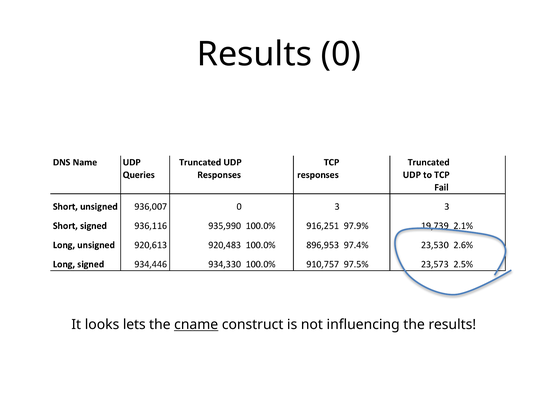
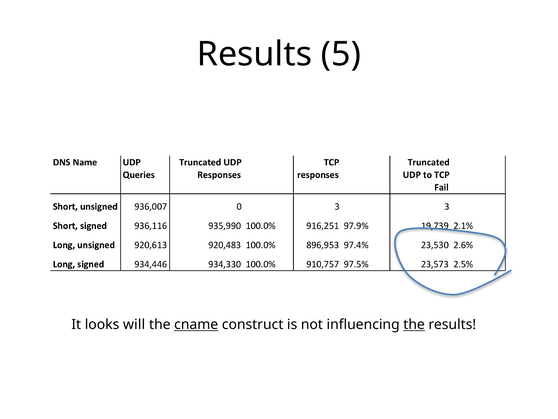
0: 0 -> 5
lets: lets -> will
the at (414, 324) underline: none -> present
